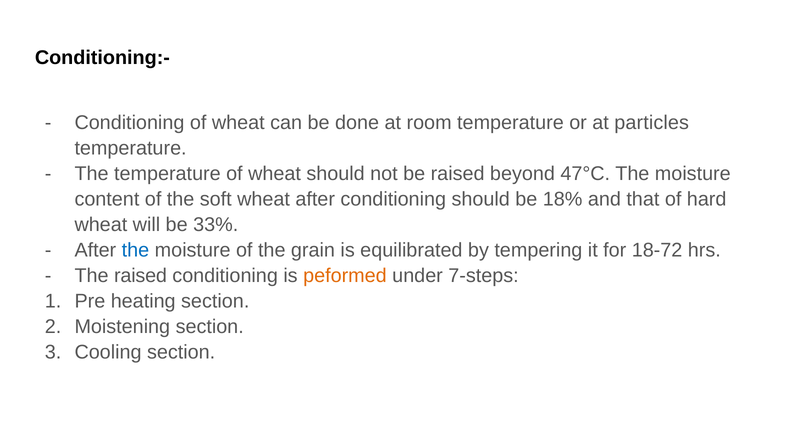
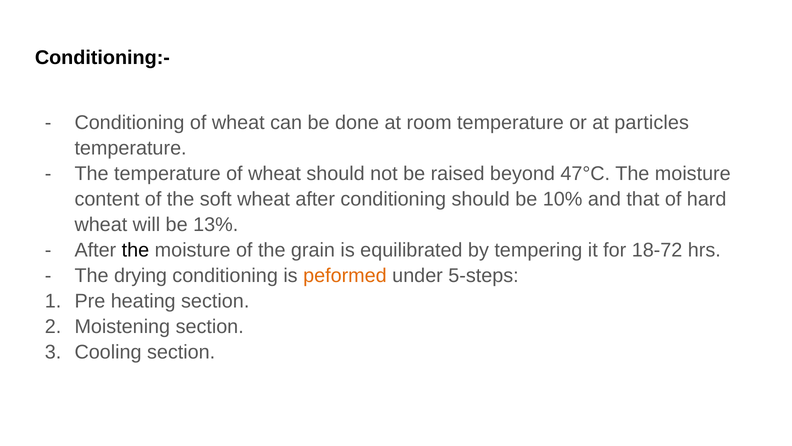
18%: 18% -> 10%
33%: 33% -> 13%
the at (135, 250) colour: blue -> black
The raised: raised -> drying
7-steps: 7-steps -> 5-steps
